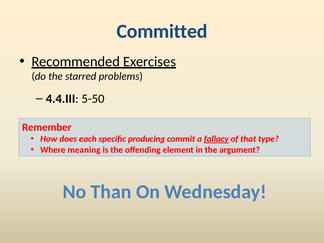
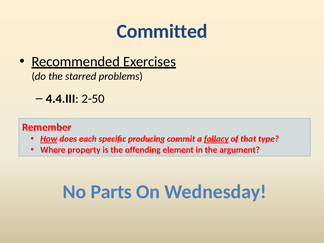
5-50: 5-50 -> 2-50
How underline: none -> present
meaning: meaning -> property
Than: Than -> Parts
